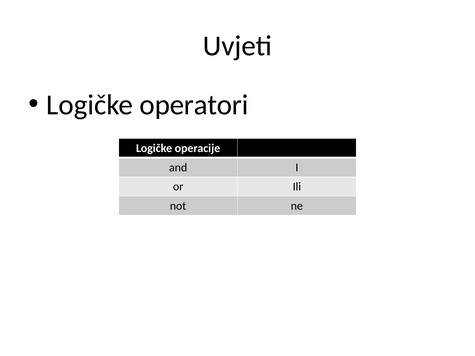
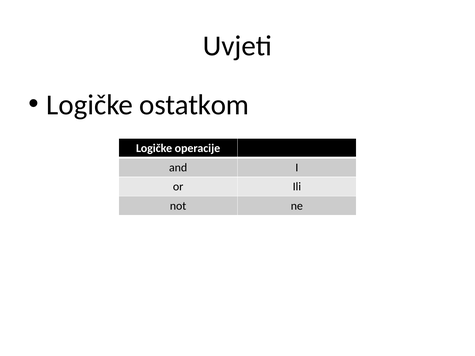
operatori: operatori -> ostatkom
